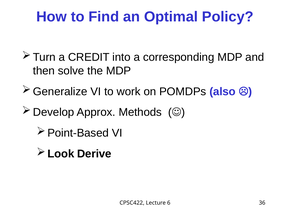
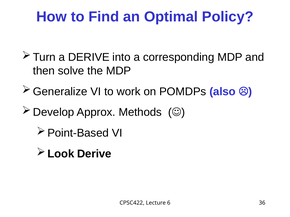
a CREDIT: CREDIT -> DERIVE
